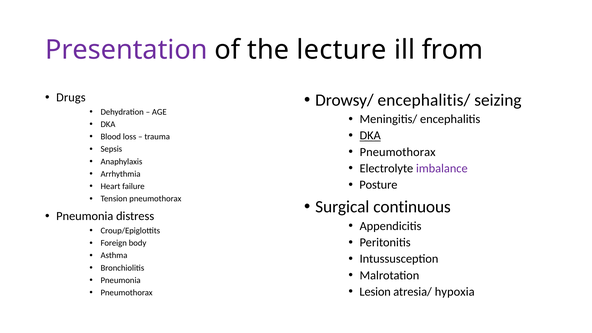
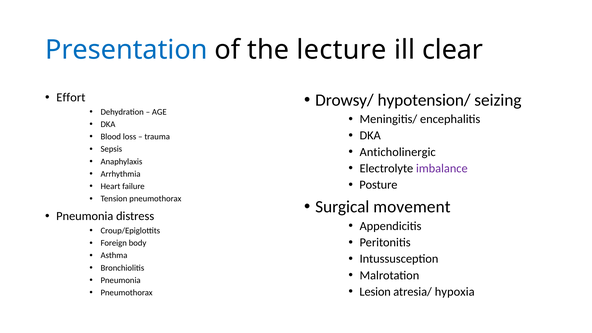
Presentation colour: purple -> blue
from: from -> clear
Drugs: Drugs -> Effort
encephalitis/: encephalitis/ -> hypotension/
DKA at (370, 136) underline: present -> none
Pneumothorax at (398, 152): Pneumothorax -> Anticholinergic
continuous: continuous -> movement
